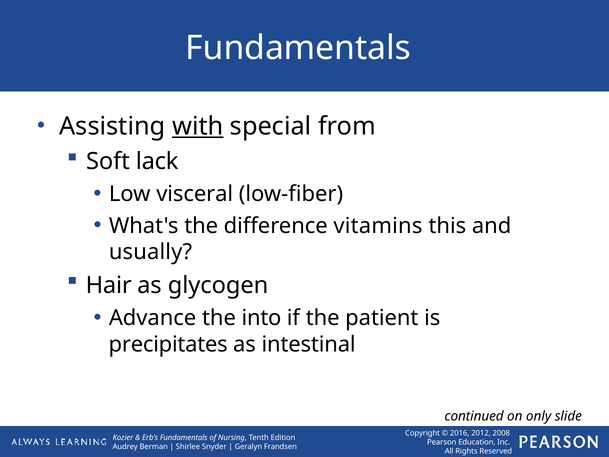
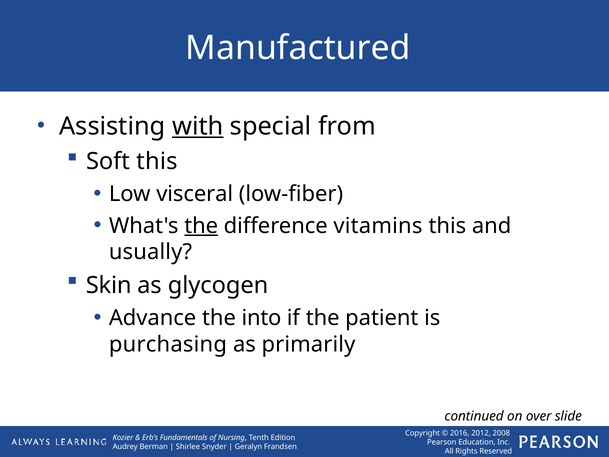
Fundamentals at (298, 48): Fundamentals -> Manufactured
Soft lack: lack -> this
the at (201, 226) underline: none -> present
Hair: Hair -> Skin
precipitates: precipitates -> purchasing
intestinal: intestinal -> primarily
only: only -> over
